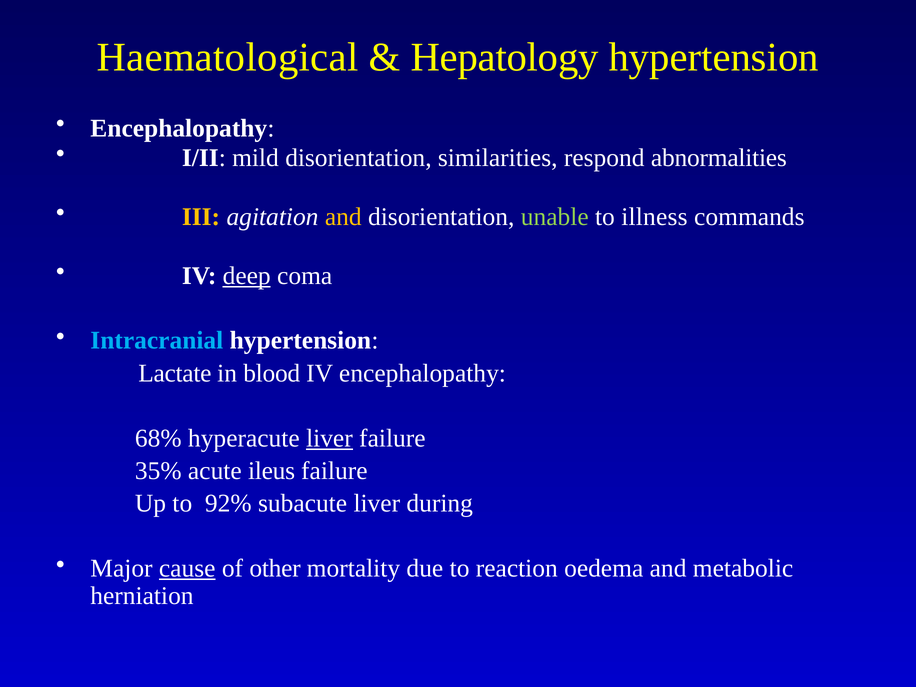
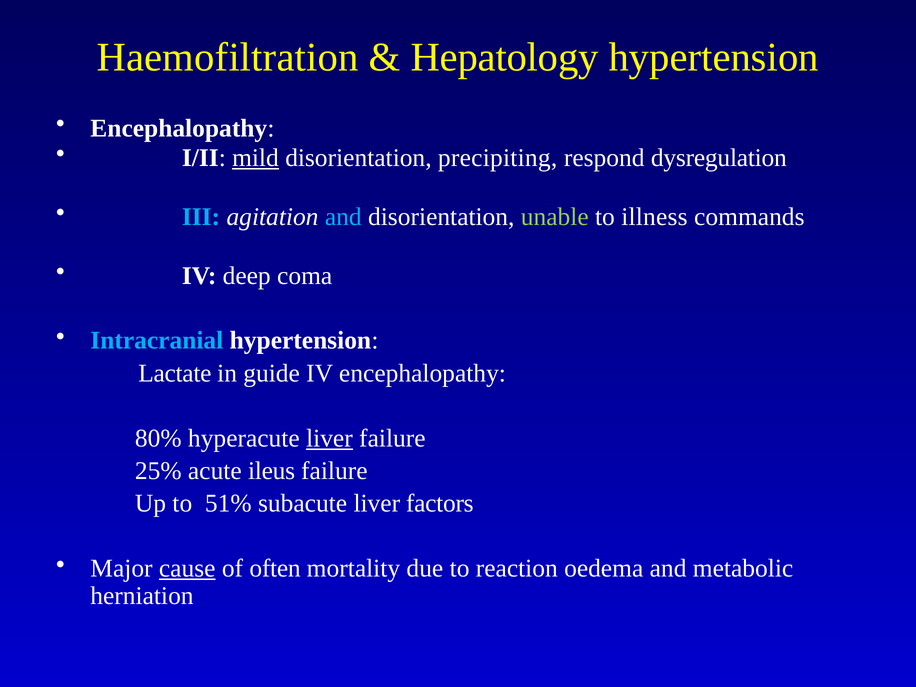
Haematological: Haematological -> Haemofiltration
mild underline: none -> present
similarities: similarities -> precipiting
abnormalities: abnormalities -> dysregulation
III colour: yellow -> light blue
and at (343, 217) colour: yellow -> light blue
deep underline: present -> none
blood: blood -> guide
68%: 68% -> 80%
35%: 35% -> 25%
92%: 92% -> 51%
during: during -> factors
other: other -> often
